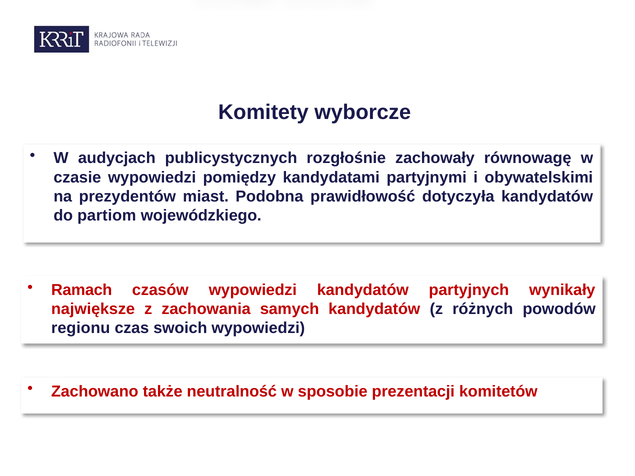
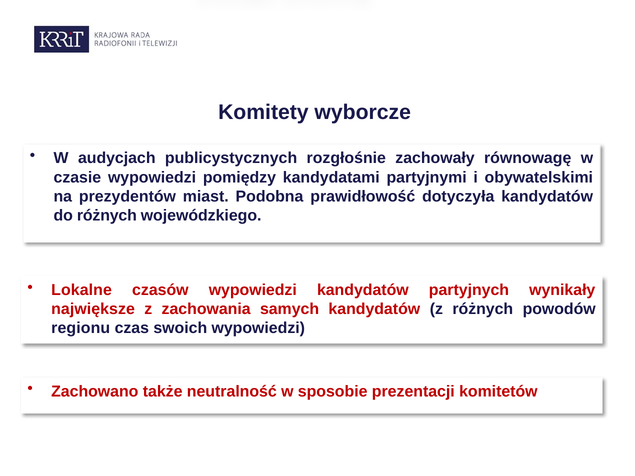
do partiom: partiom -> różnych
Ramach: Ramach -> Lokalne
